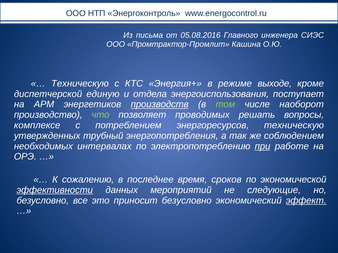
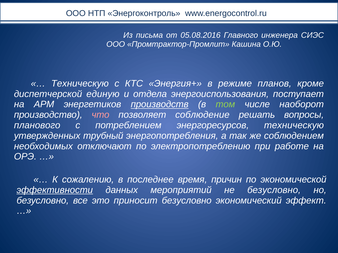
выходе: выходе -> планов
что colour: light green -> pink
проводимых: проводимых -> соблюдение
комплексе: комплексе -> планового
интервалах: интервалах -> отключают
при underline: present -> none
сроков: сроков -> причин
не следующие: следующие -> безусловно
эффект underline: present -> none
